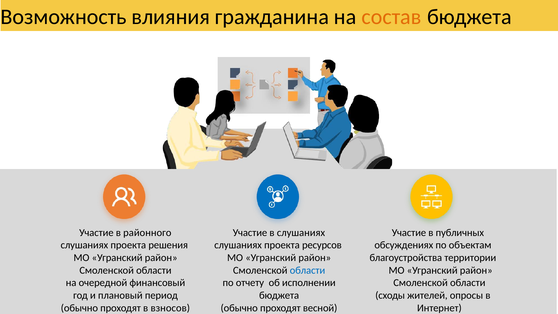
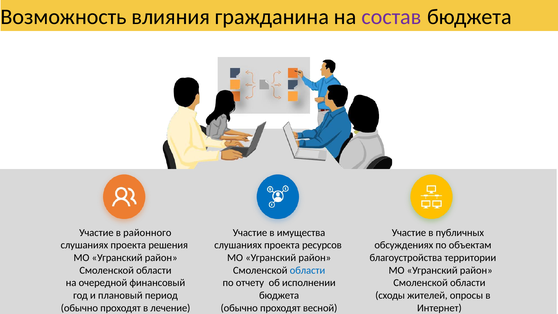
состав colour: orange -> purple
в слушаниях: слушаниях -> имущества
взносов: взносов -> лечение
